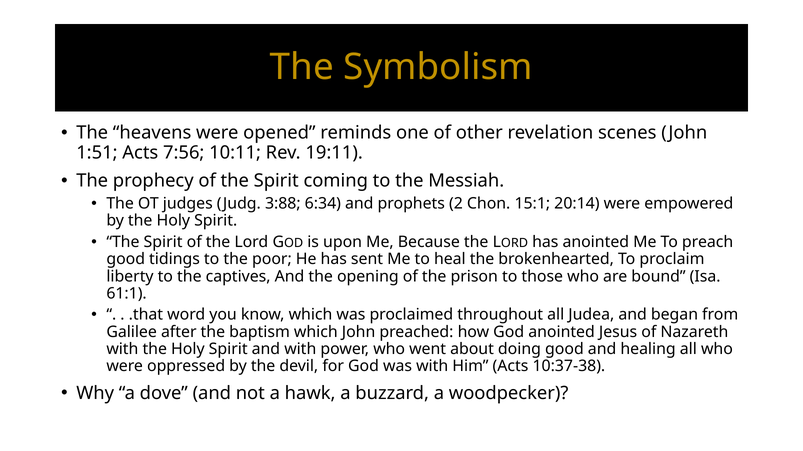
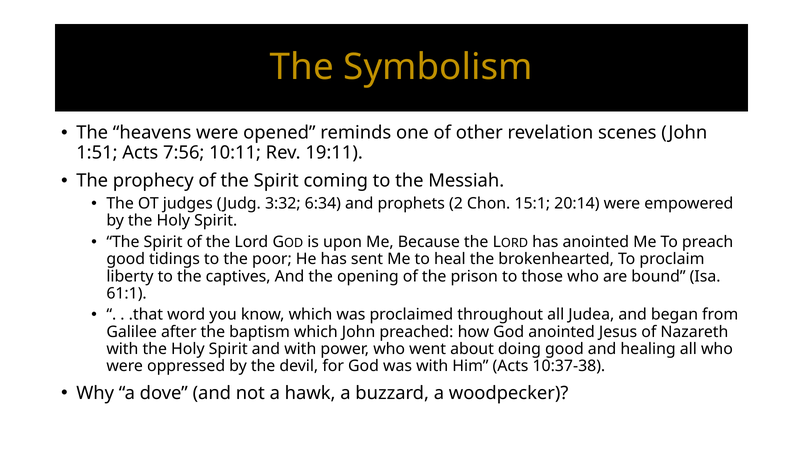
3:88: 3:88 -> 3:32
